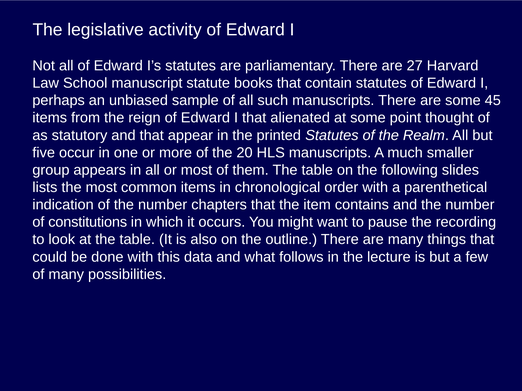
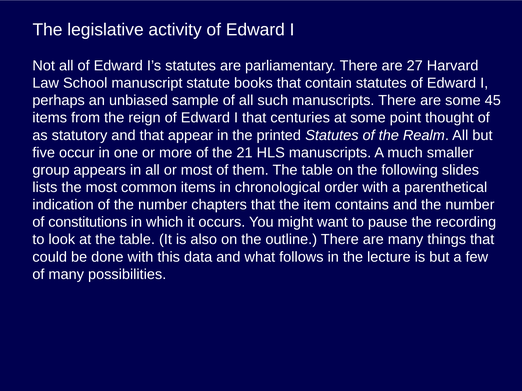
alienated: alienated -> centuries
20: 20 -> 21
